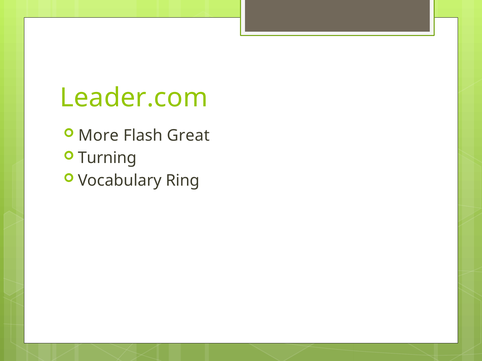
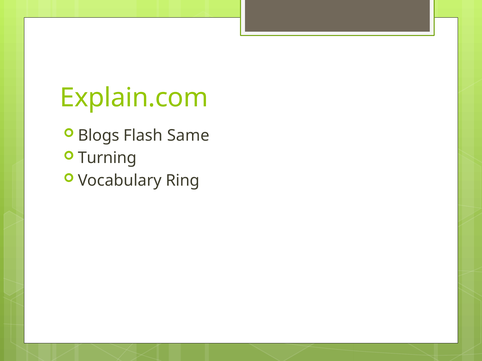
Leader.com: Leader.com -> Explain.com
More: More -> Blogs
Great: Great -> Same
